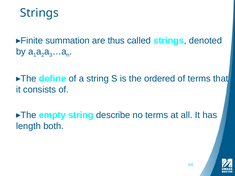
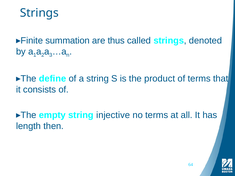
ordered: ordered -> product
describe: describe -> injective
both: both -> then
